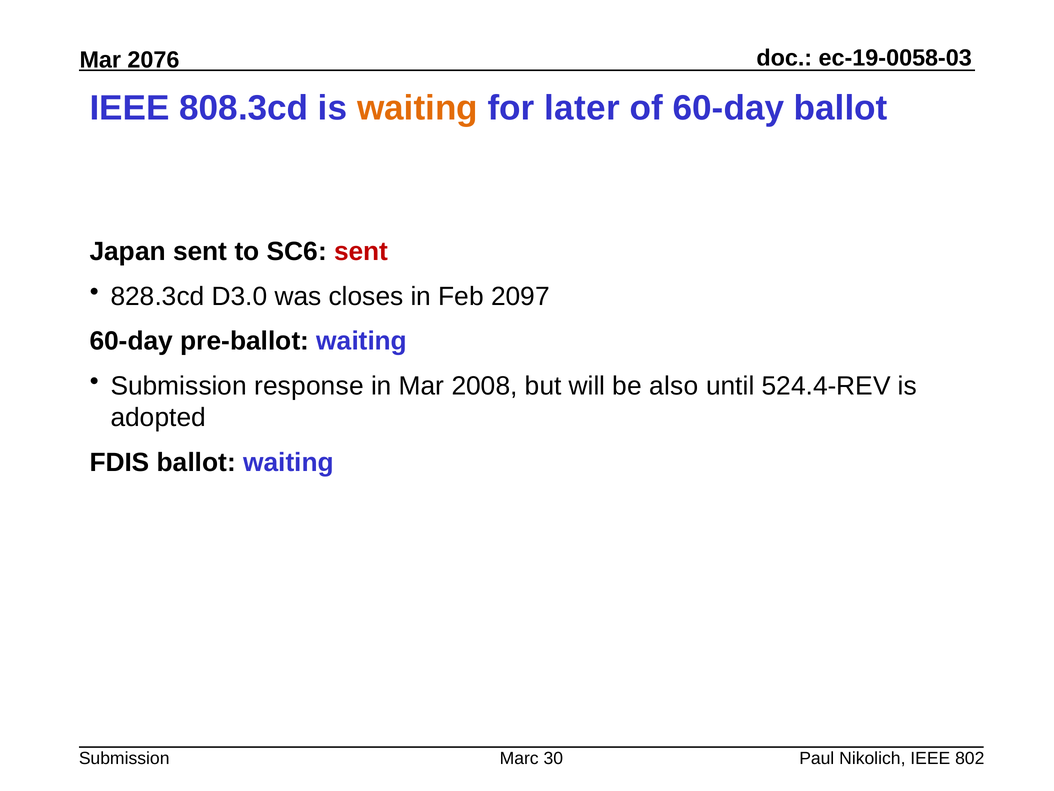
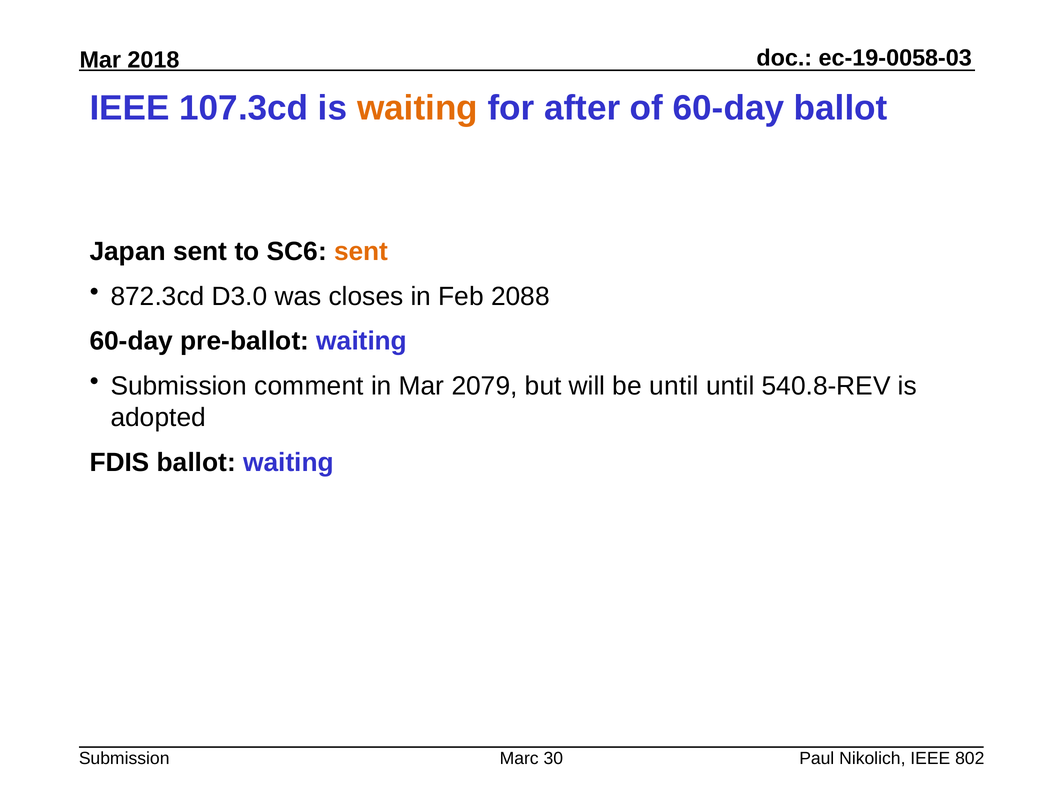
2076: 2076 -> 2018
808.3cd: 808.3cd -> 107.3cd
later: later -> after
sent at (361, 251) colour: red -> orange
828.3cd: 828.3cd -> 872.3cd
2097: 2097 -> 2088
response: response -> comment
2008: 2008 -> 2079
be also: also -> until
524.4-REV: 524.4-REV -> 540.8-REV
